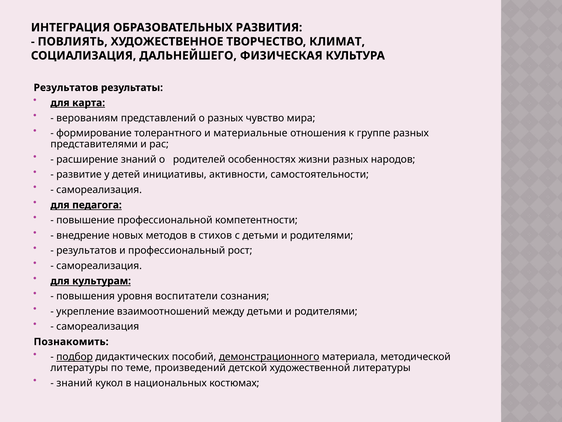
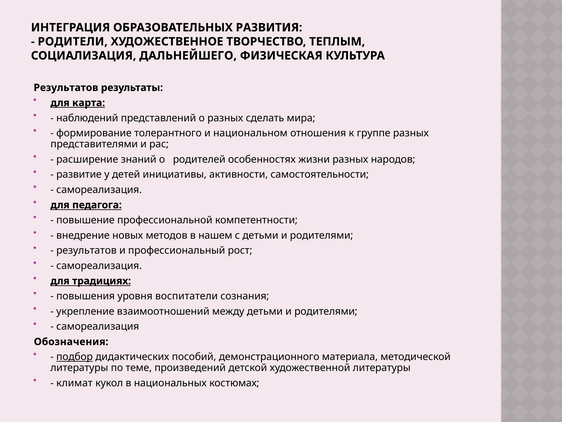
ПОВЛИЯТЬ: ПОВЛИЯТЬ -> РОДИТЕЛИ
КЛИМАТ: КЛИМАТ -> ТЕПЛЫМ
верованиям: верованиям -> наблюдений
чувство: чувство -> сделать
материальные: материальные -> национальном
стихов: стихов -> нашем
культурам: культурам -> традициях
Познакомить: Познакомить -> Обозначения
демонстрационного underline: present -> none
знаний at (74, 383): знаний -> климат
